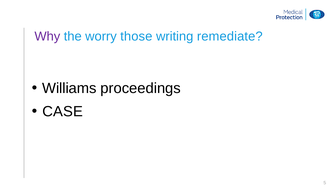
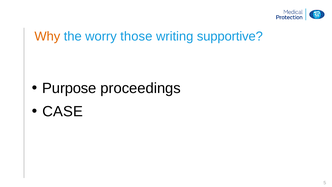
Why colour: purple -> orange
remediate: remediate -> supportive
Williams: Williams -> Purpose
